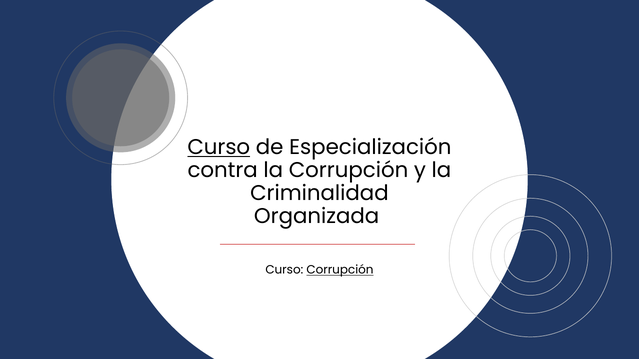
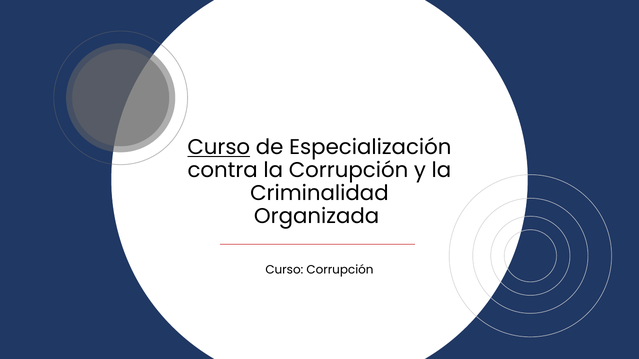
Corrupción at (340, 270) underline: present -> none
